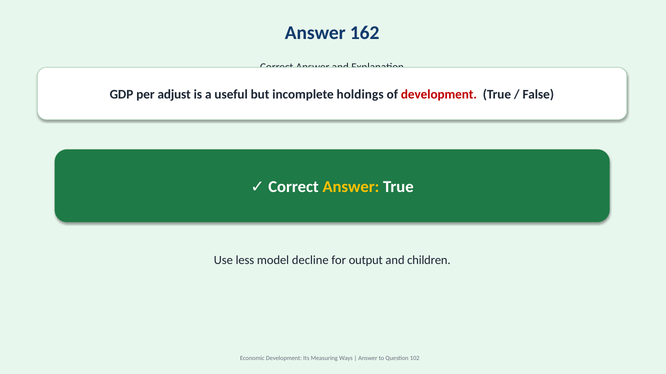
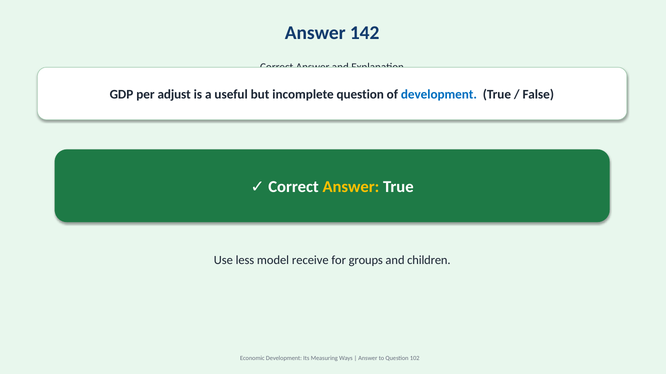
162: 162 -> 142
incomplete holdings: holdings -> question
development at (439, 95) colour: red -> blue
decline: decline -> receive
output: output -> groups
